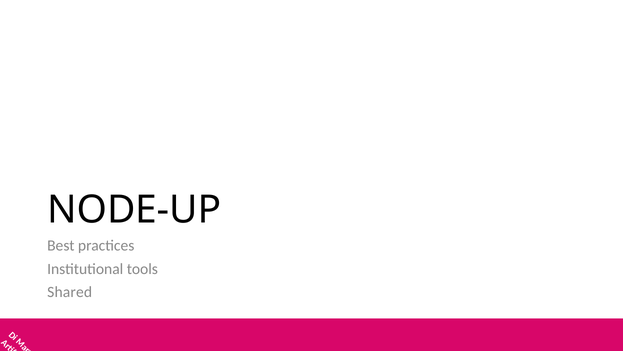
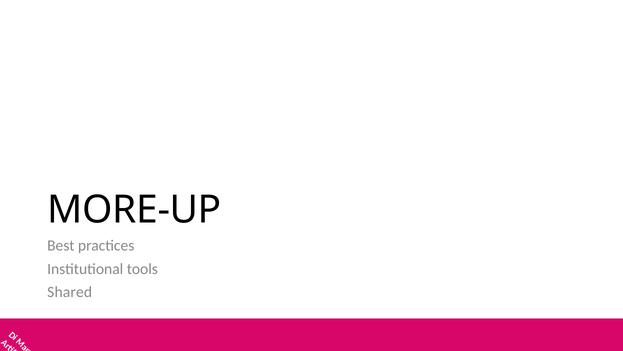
NODE-UP: NODE-UP -> MORE-UP
